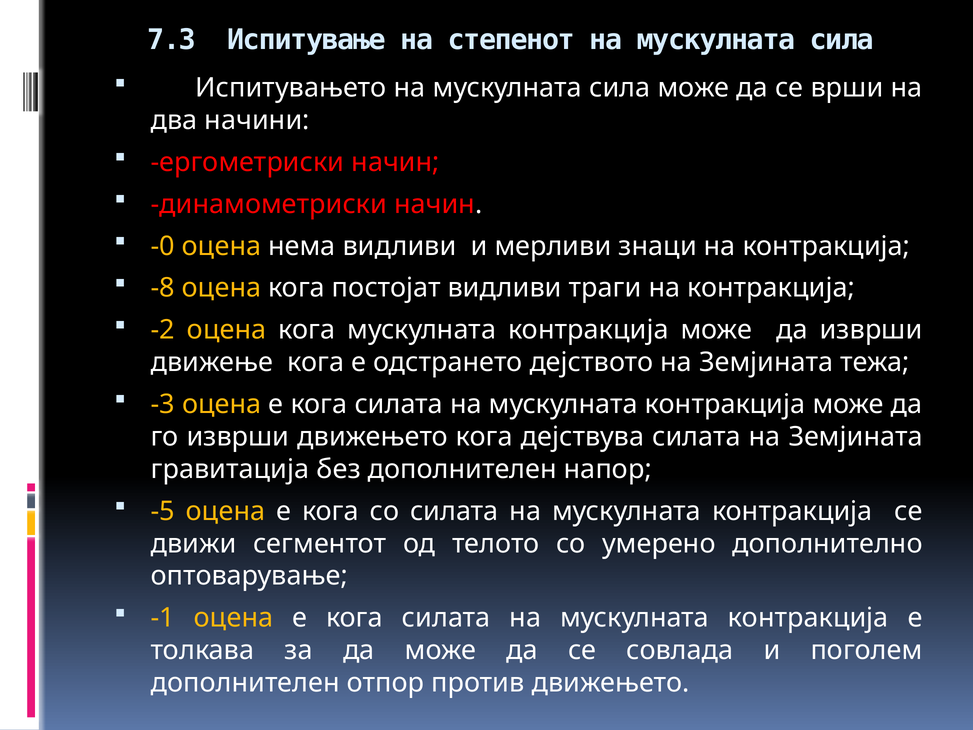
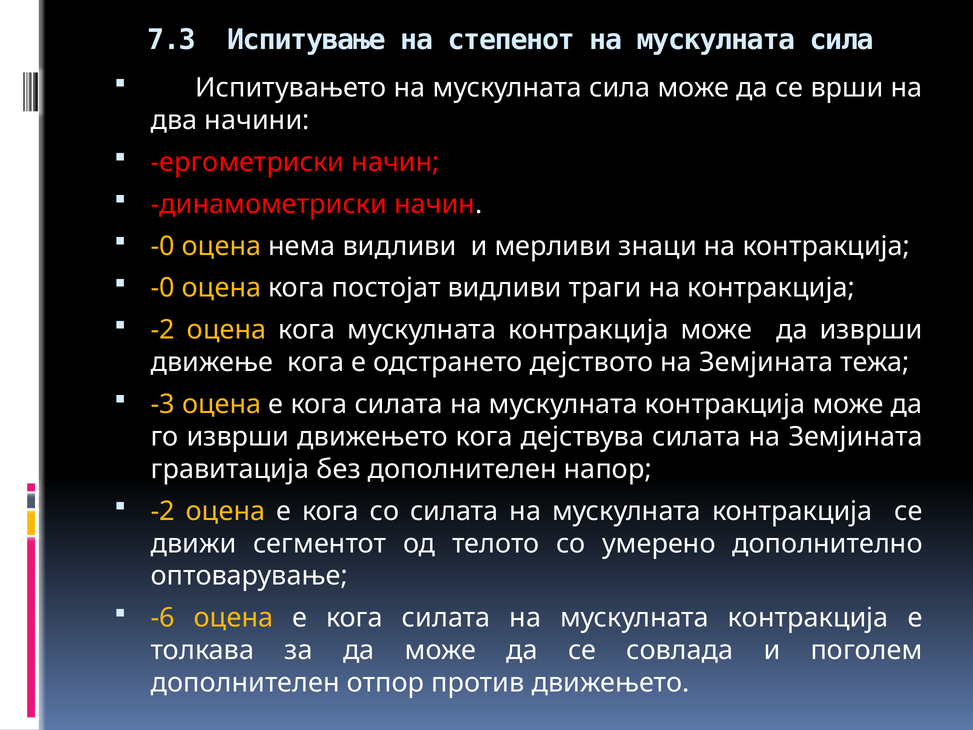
-8 at (163, 288): -8 -> -0
-5 at (163, 511): -5 -> -2
-1: -1 -> -6
